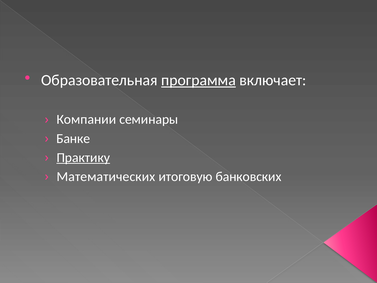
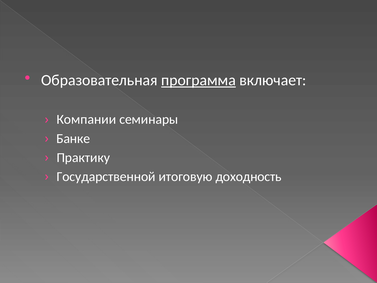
Практику underline: present -> none
Математических: Математических -> Государственной
банковских: банковских -> доходность
